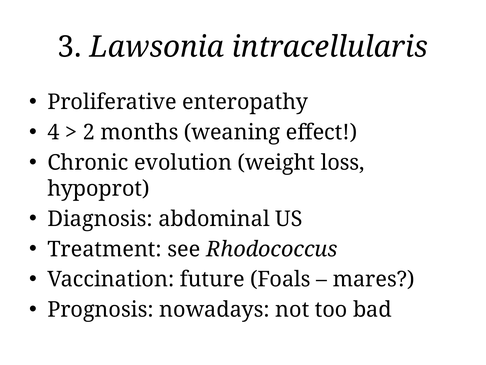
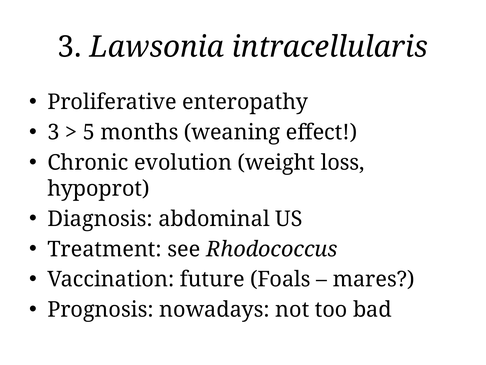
4 at (53, 132): 4 -> 3
2: 2 -> 5
